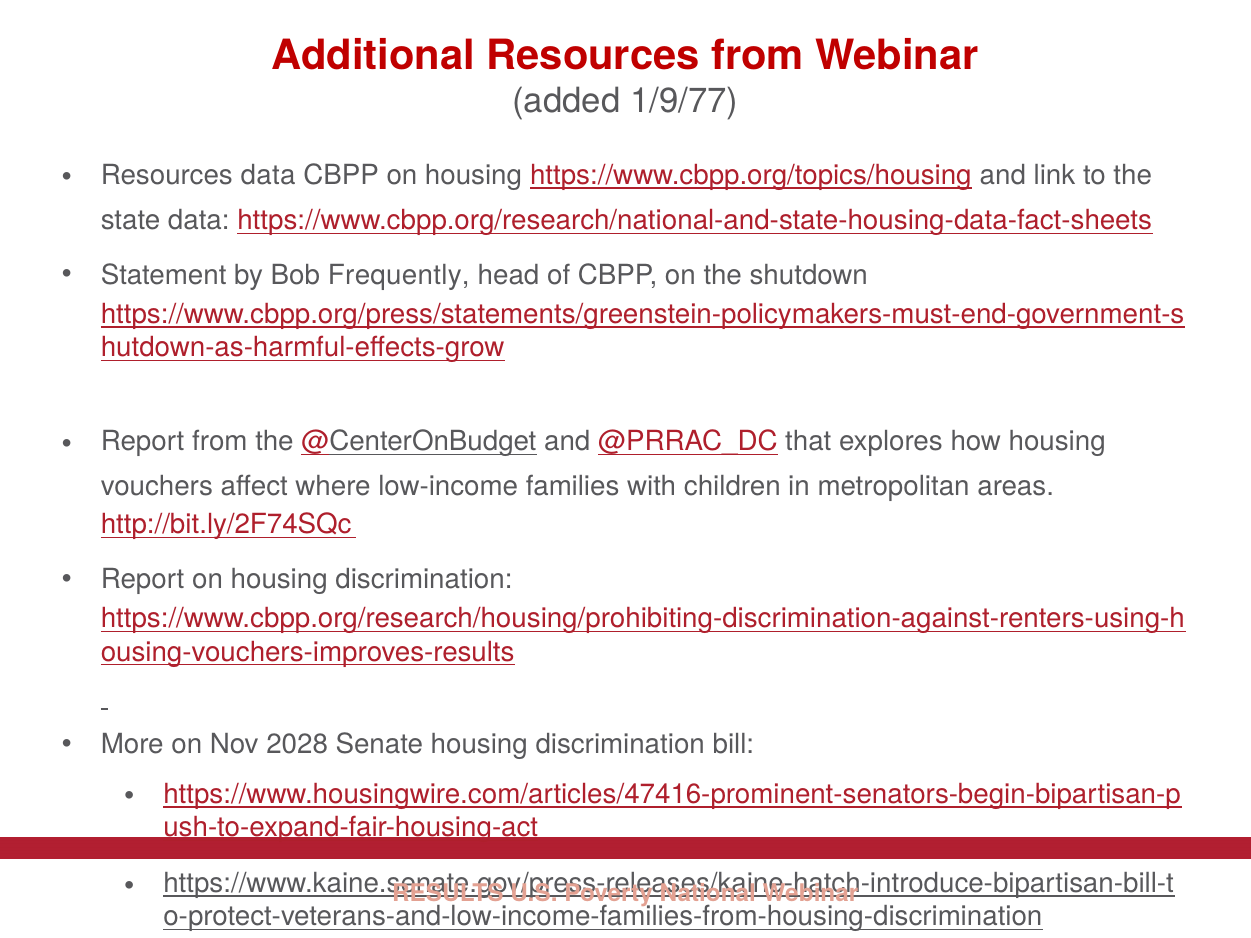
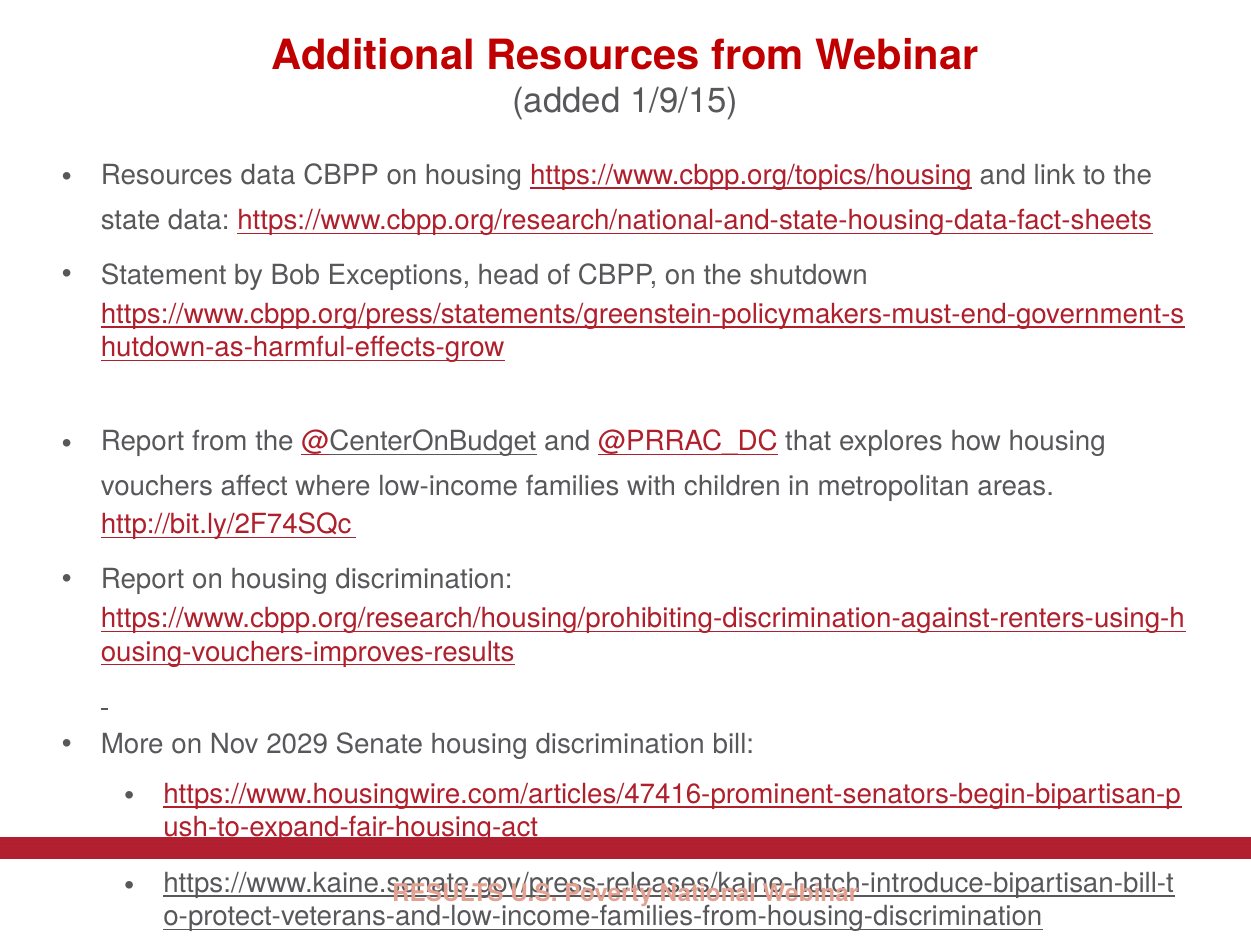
1/9/77: 1/9/77 -> 1/9/15
Frequently: Frequently -> Exceptions
2028: 2028 -> 2029
